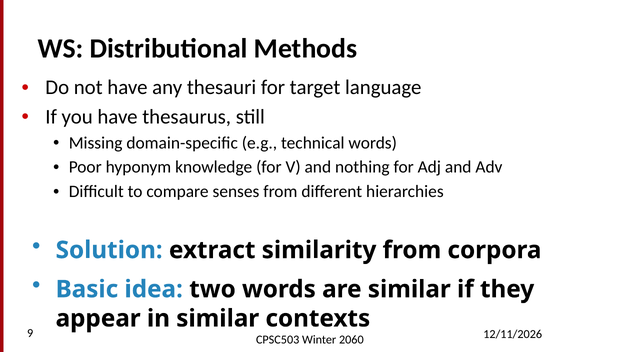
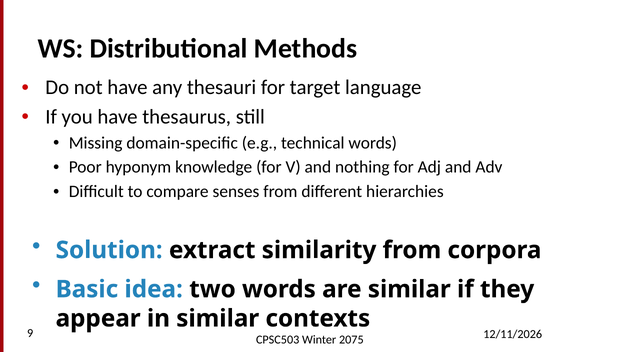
2060: 2060 -> 2075
